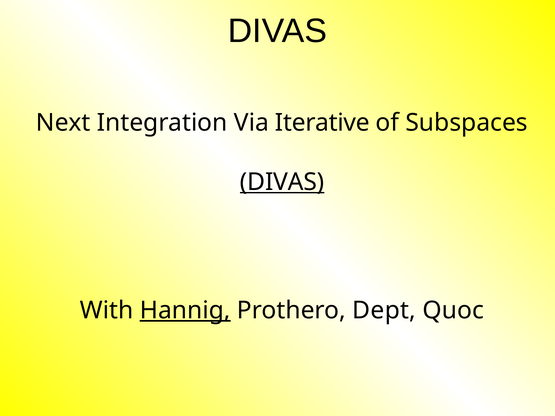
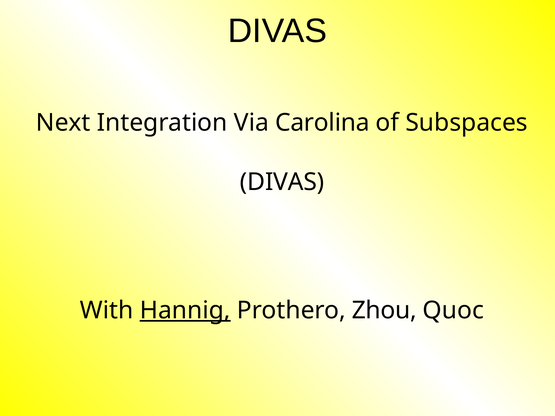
Iterative: Iterative -> Carolina
DIVAS at (282, 182) underline: present -> none
Dept: Dept -> Zhou
